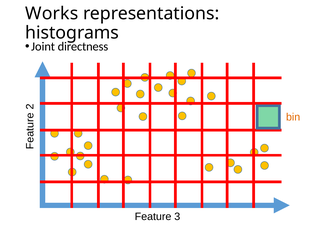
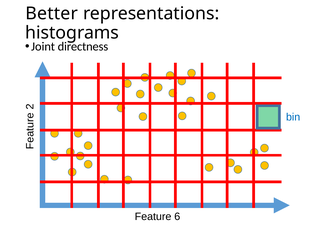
Works: Works -> Better
bin colour: orange -> blue
3: 3 -> 6
